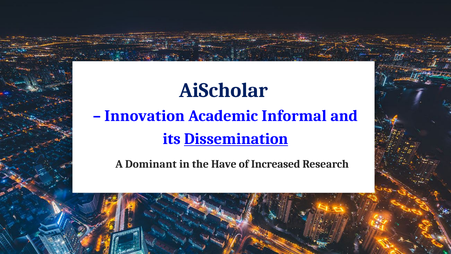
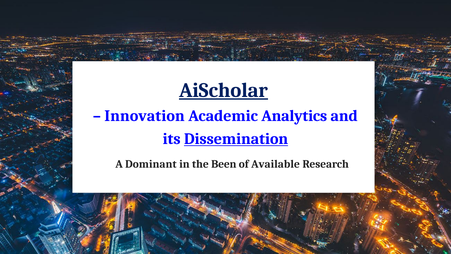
AiScholar underline: none -> present
Informal: Informal -> Analytics
Have: Have -> Been
Increased: Increased -> Available
